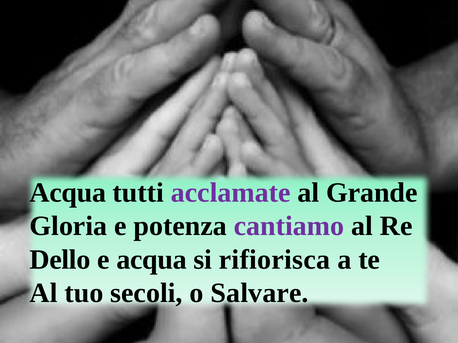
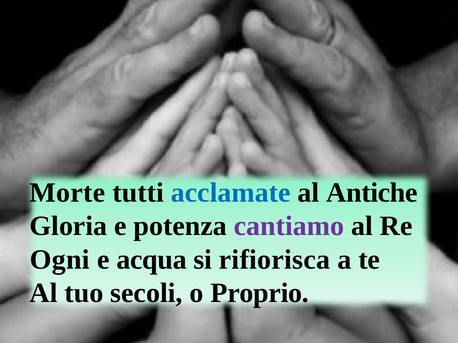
Acqua at (68, 193): Acqua -> Morte
acclamate colour: purple -> blue
Grande: Grande -> Antiche
Dello: Dello -> Ogni
Salvare: Salvare -> Proprio
